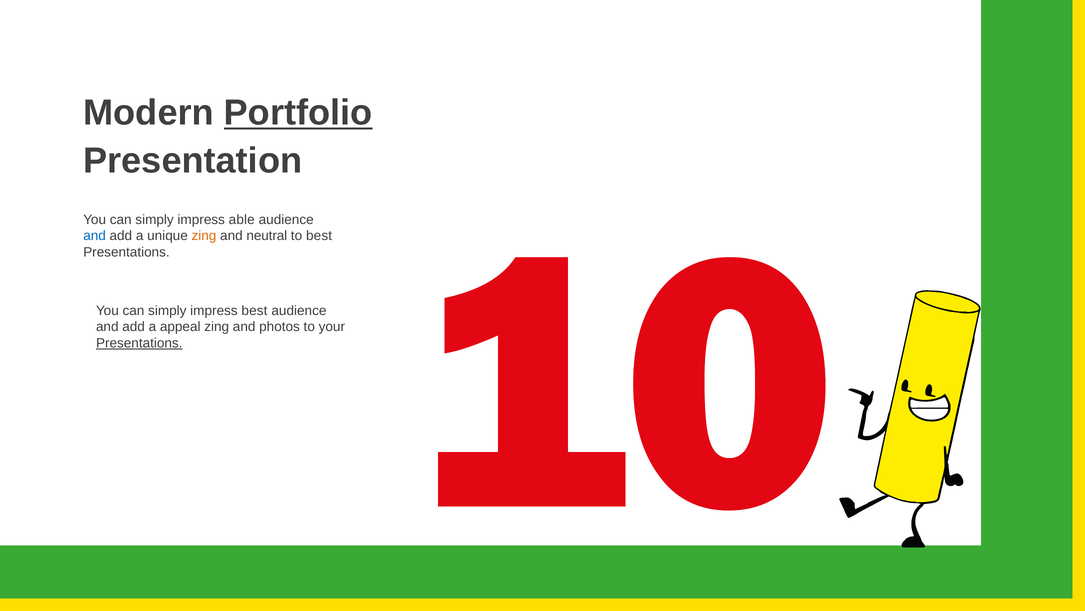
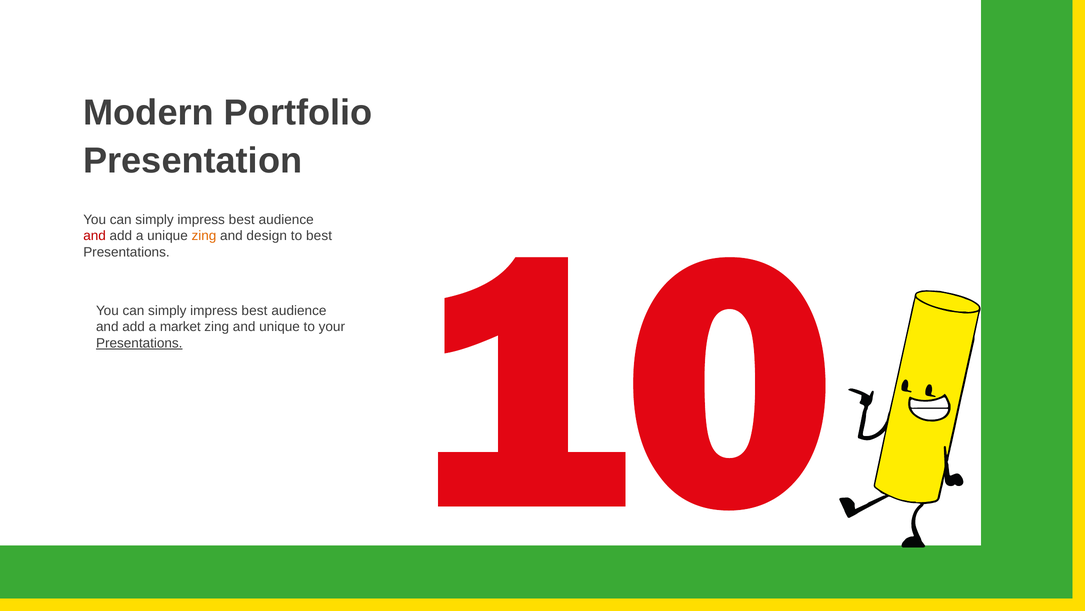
Portfolio underline: present -> none
able at (242, 219): able -> best
and at (95, 236) colour: blue -> red
neutral: neutral -> design
appeal: appeal -> market
and photos: photos -> unique
